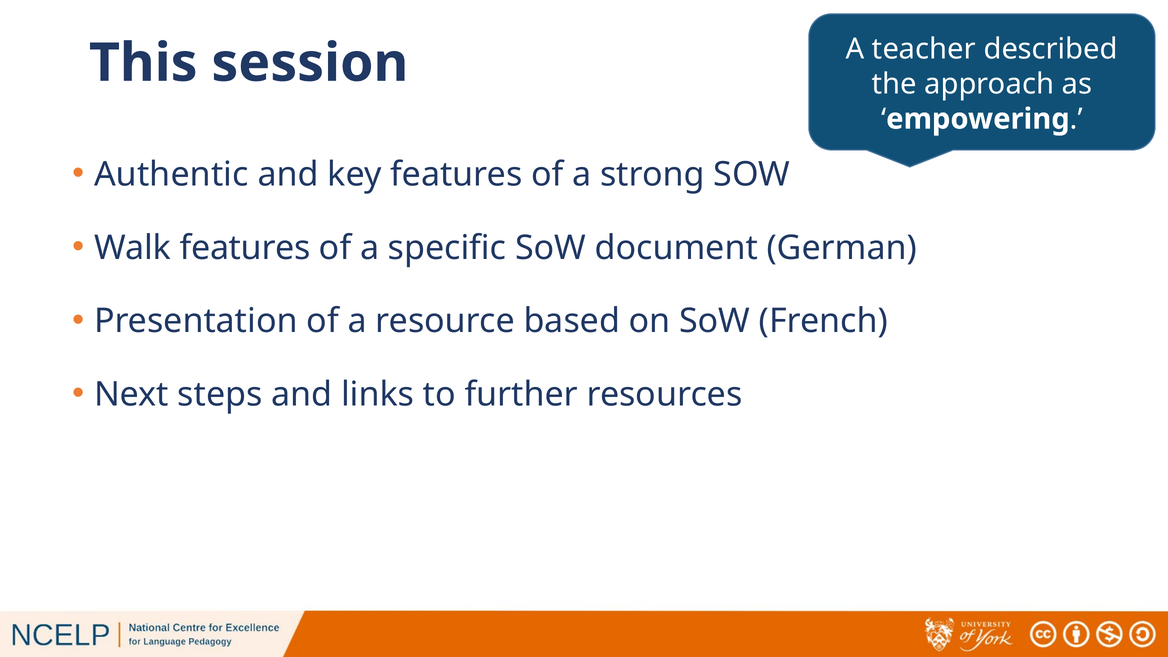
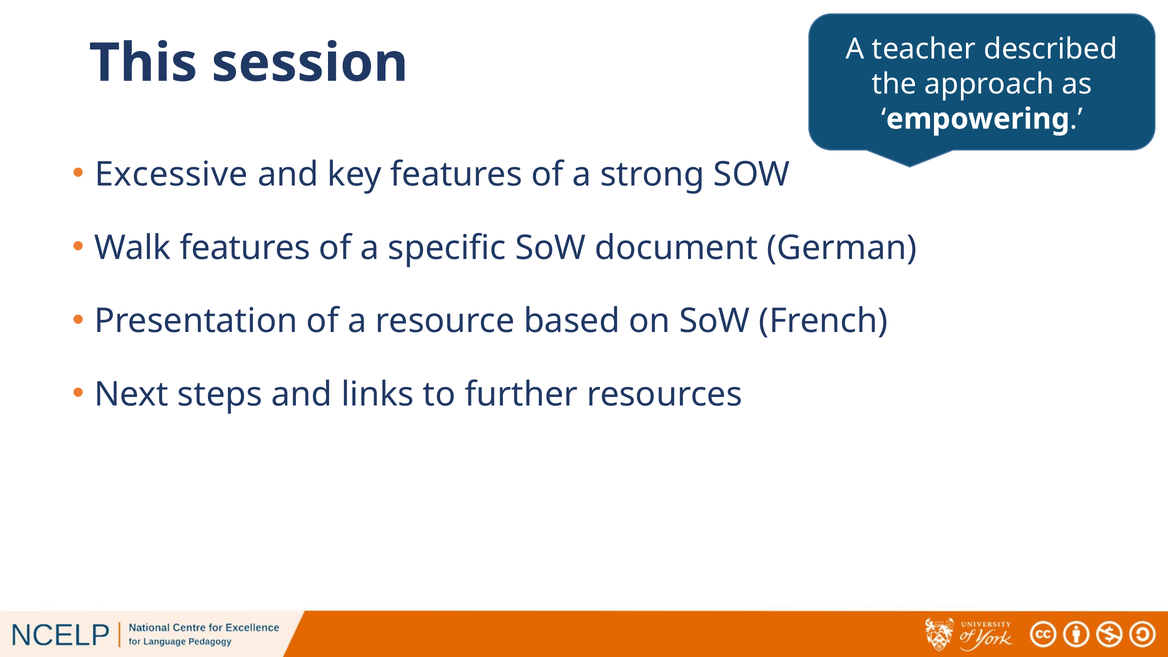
Authentic: Authentic -> Excessive
